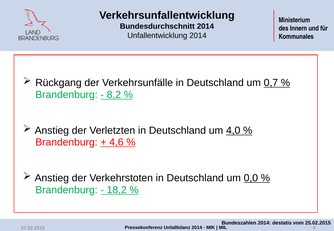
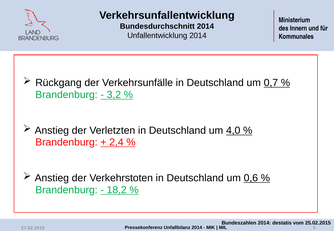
8,2: 8,2 -> 3,2
4,6: 4,6 -> 2,4
0,0: 0,0 -> 0,6
